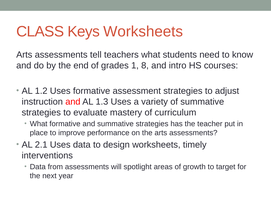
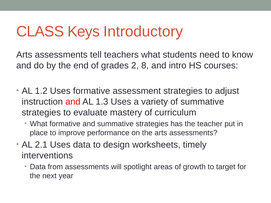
Keys Worksheets: Worksheets -> Introductory
1: 1 -> 2
